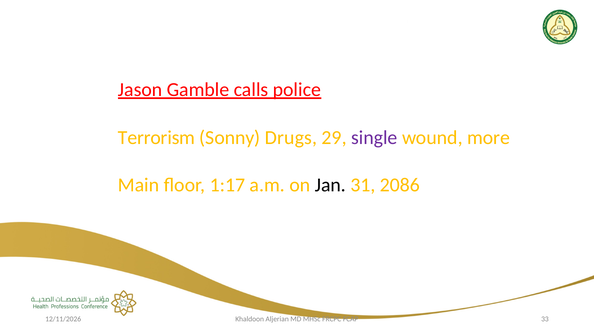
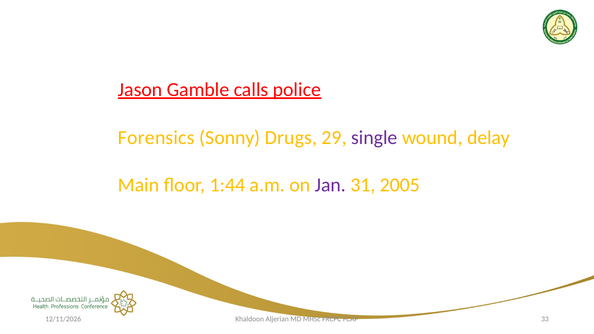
Terrorism: Terrorism -> Forensics
more: more -> delay
1:17: 1:17 -> 1:44
Jan colour: black -> purple
2086: 2086 -> 2005
